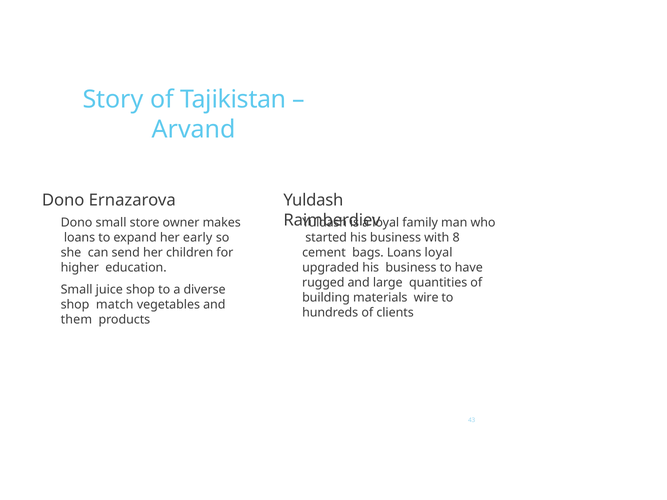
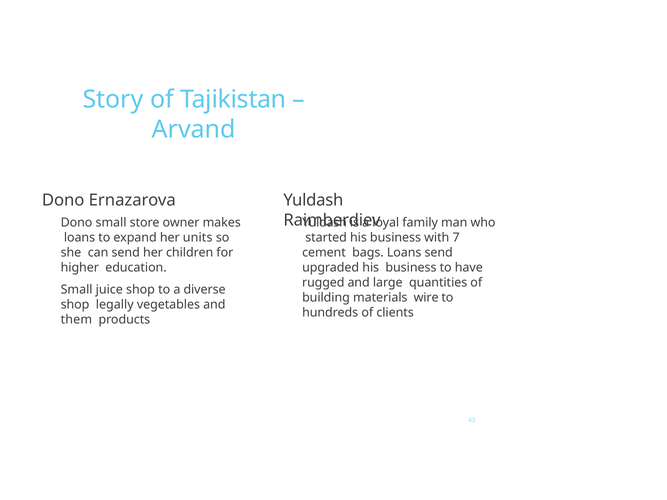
early: early -> units
8: 8 -> 7
Loans loyal: loyal -> send
match: match -> legally
